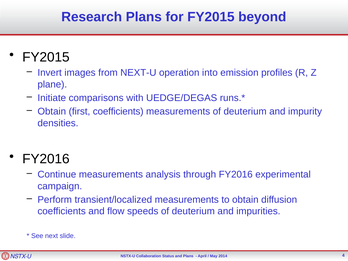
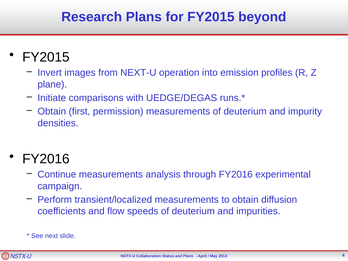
first coefficients: coefficients -> permission
